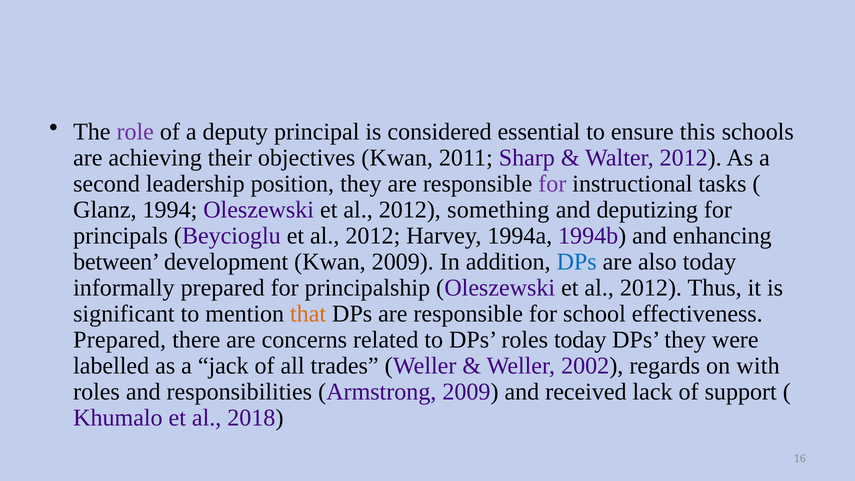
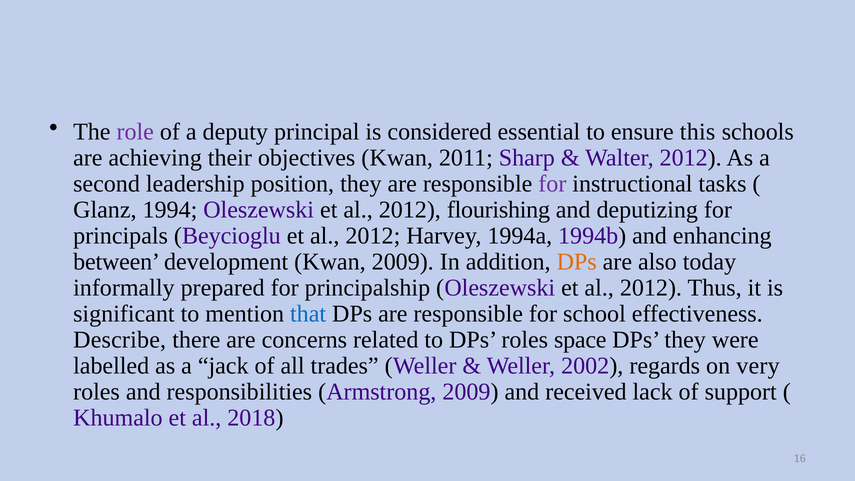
something: something -> flourishing
DPs at (577, 262) colour: blue -> orange
that colour: orange -> blue
Prepared at (120, 340): Prepared -> Describe
roles today: today -> space
with: with -> very
